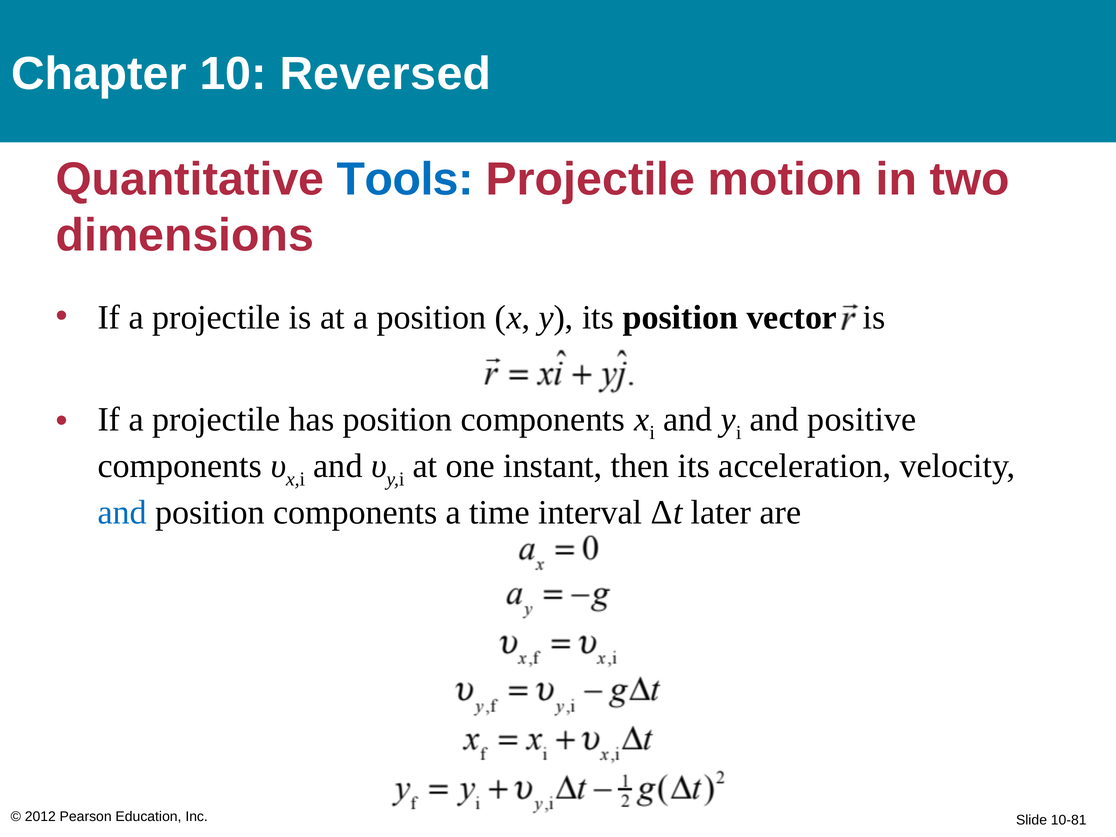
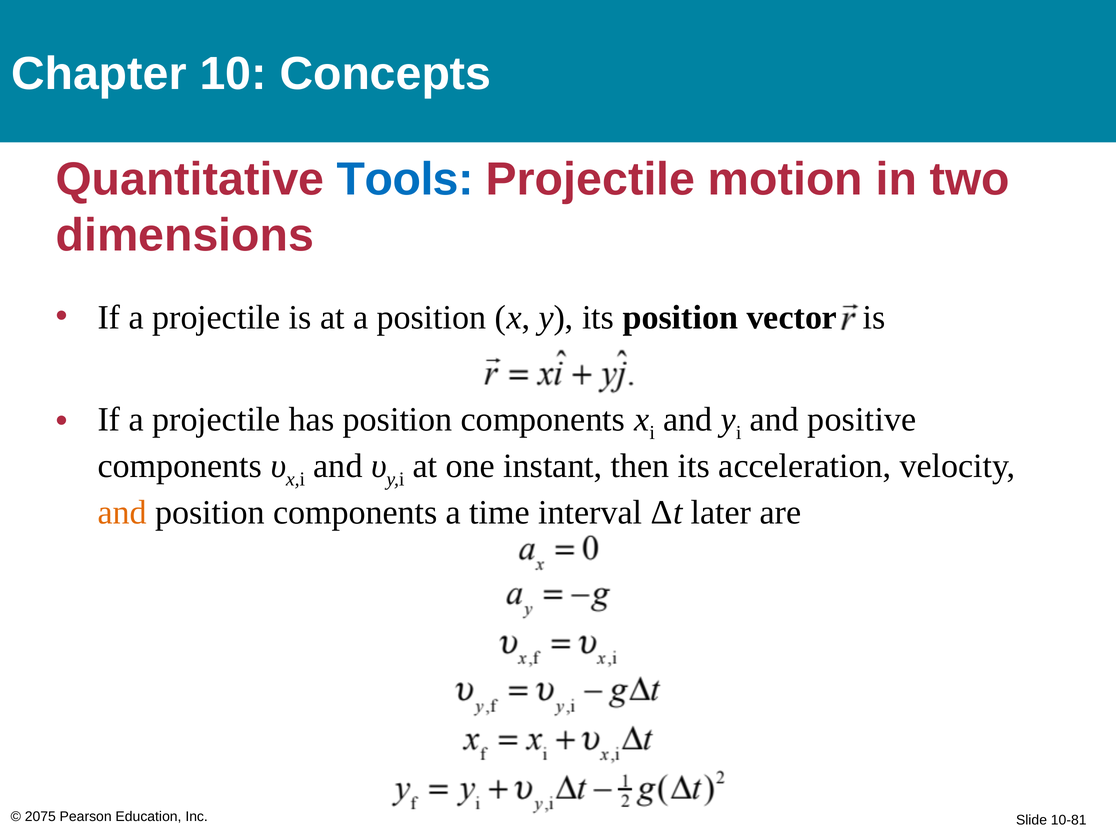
Reversed: Reversed -> Concepts
and at (122, 513) colour: blue -> orange
2012: 2012 -> 2075
